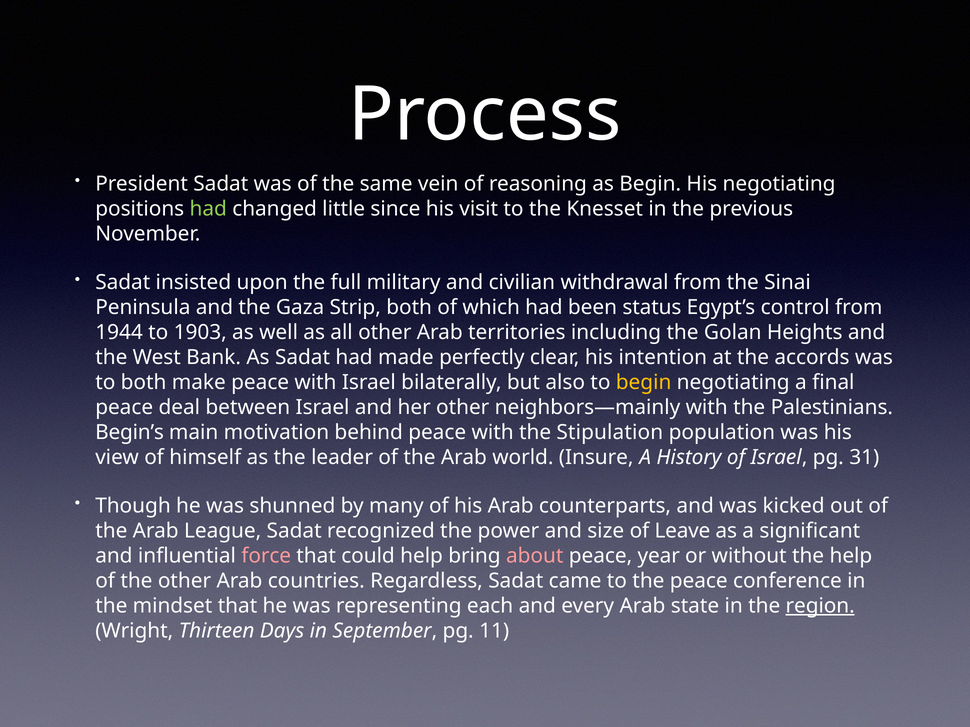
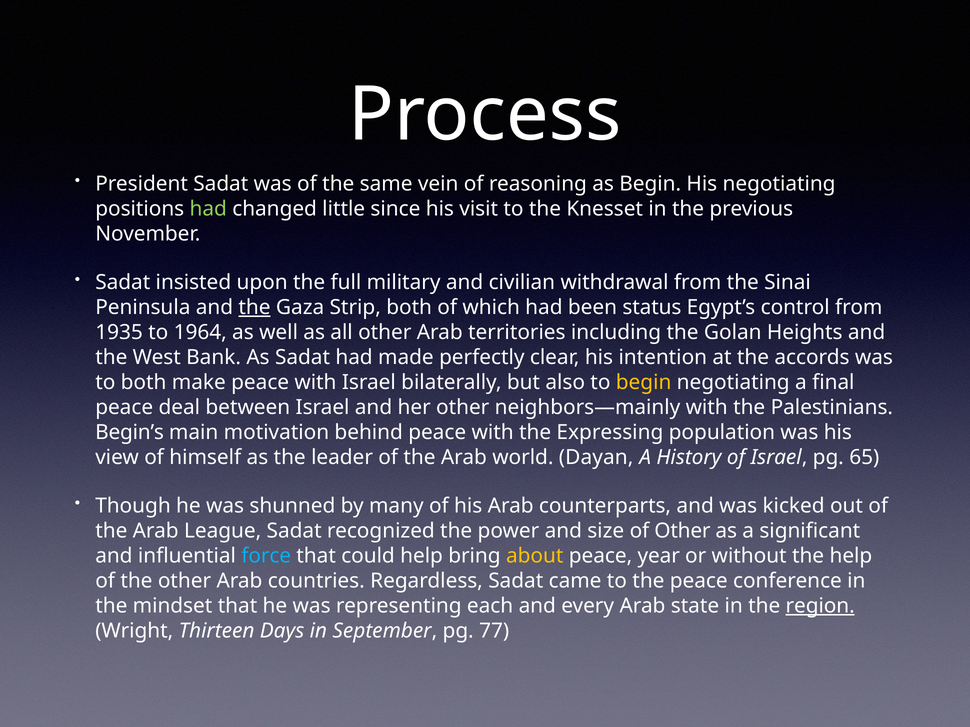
the at (255, 308) underline: none -> present
1944: 1944 -> 1935
1903: 1903 -> 1964
Stipulation: Stipulation -> Expressing
Insure: Insure -> Dayan
31: 31 -> 65
of Leave: Leave -> Other
force colour: pink -> light blue
about colour: pink -> yellow
11: 11 -> 77
